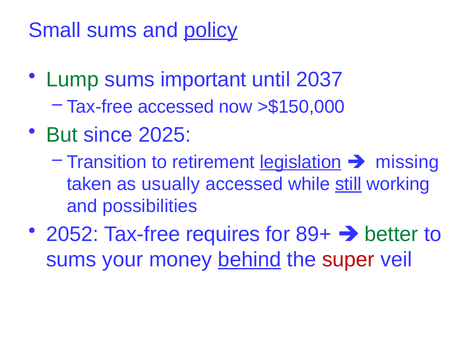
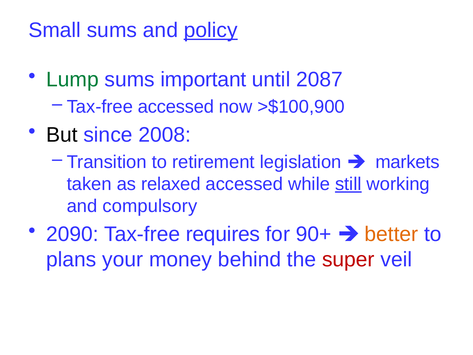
2037: 2037 -> 2087
>$150,000: >$150,000 -> >$100,900
But colour: green -> black
2025: 2025 -> 2008
legislation underline: present -> none
missing: missing -> markets
usually: usually -> relaxed
possibilities: possibilities -> compulsory
2052: 2052 -> 2090
89+: 89+ -> 90+
better colour: green -> orange
sums at (71, 259): sums -> plans
behind underline: present -> none
